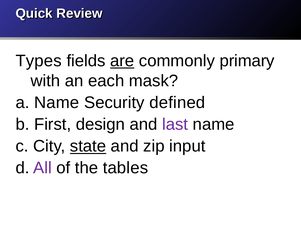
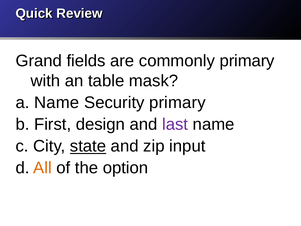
Types: Types -> Grand
are underline: present -> none
each: each -> table
Security defined: defined -> primary
All colour: purple -> orange
tables: tables -> option
